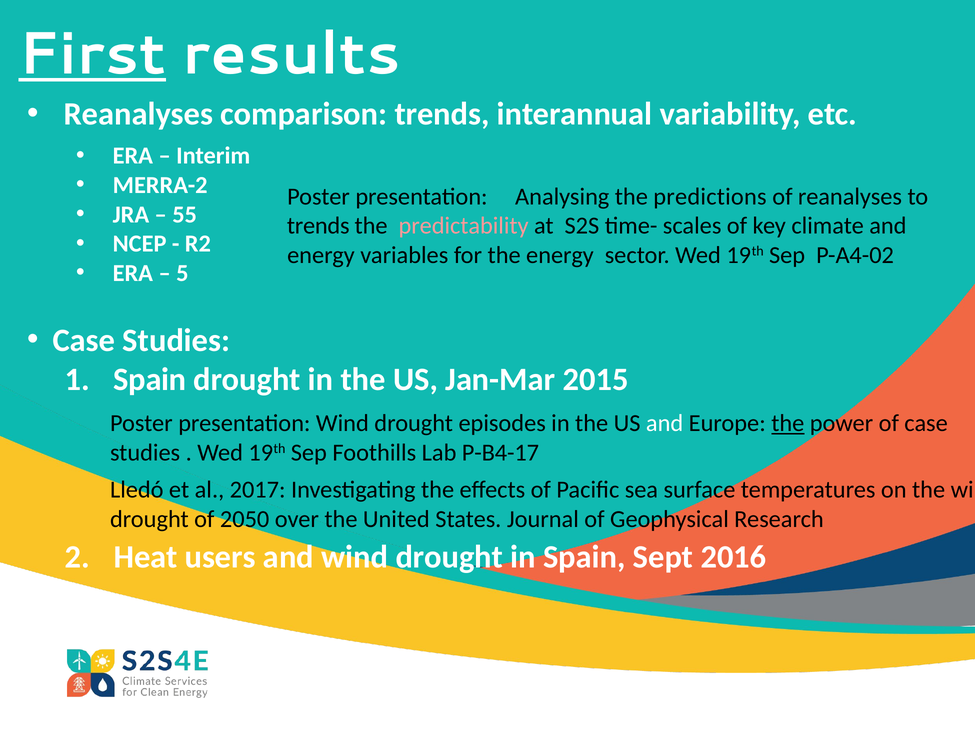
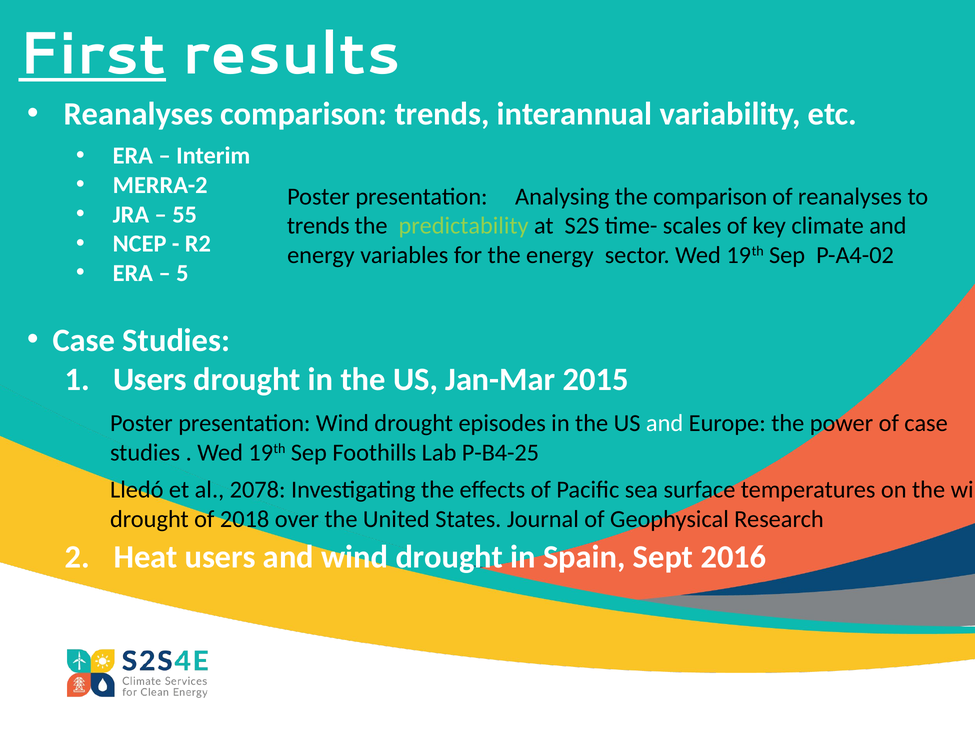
the predictions: predictions -> comparison
predictability colour: pink -> light green
Spain at (150, 379): Spain -> Users
the at (788, 423) underline: present -> none
P-B4-17: P-B4-17 -> P-B4-25
2017: 2017 -> 2078
2050: 2050 -> 2018
